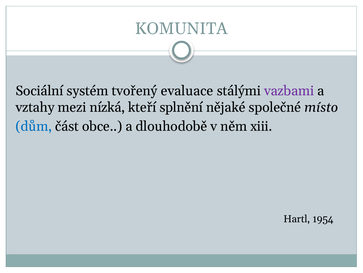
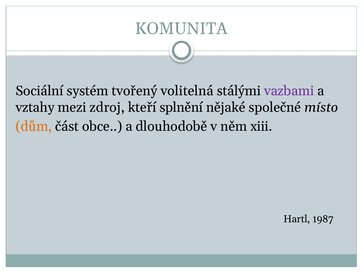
evaluace: evaluace -> volitelná
nízká: nízká -> zdroj
dům colour: blue -> orange
1954: 1954 -> 1987
